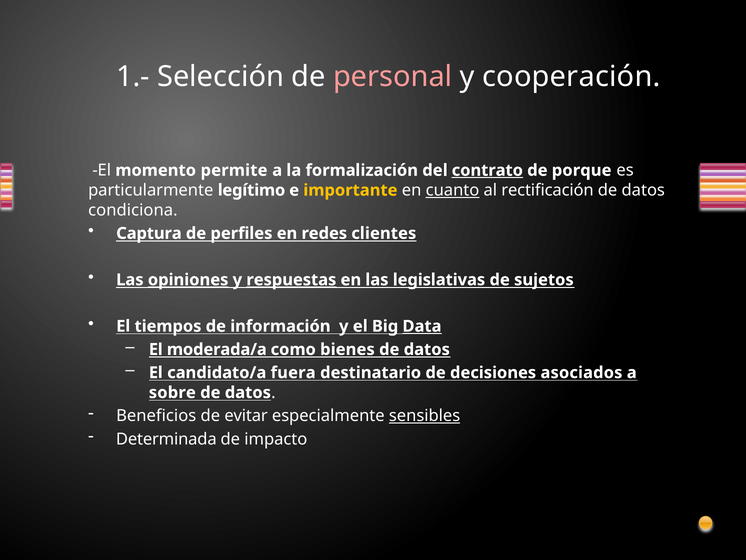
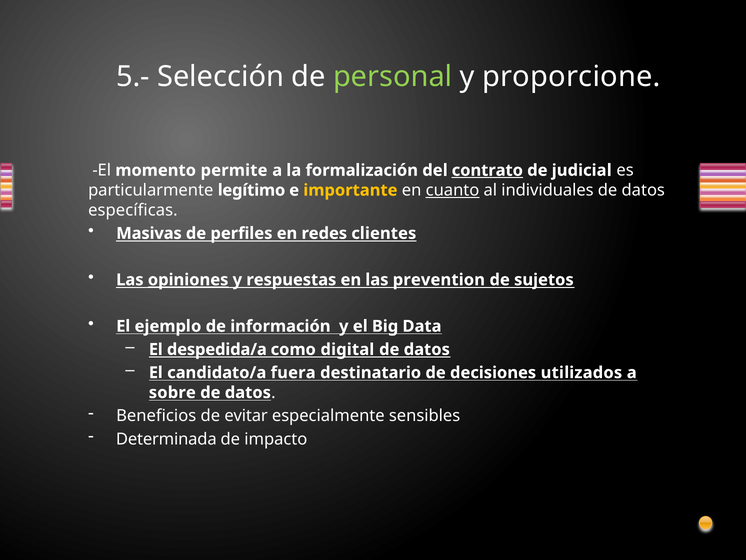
1.-: 1.- -> 5.-
personal colour: pink -> light green
cooperación: cooperación -> proporcione
porque: porque -> judicial
rectificación: rectificación -> individuales
condiciona: condiciona -> específicas
Captura: Captura -> Masivas
respuestas underline: present -> none
legislativas: legislativas -> prevention
tiempos: tiempos -> ejemplo
Data underline: present -> none
moderada/a: moderada/a -> despedida/a
bienes: bienes -> digital
asociados: asociados -> utilizados
sensibles underline: present -> none
